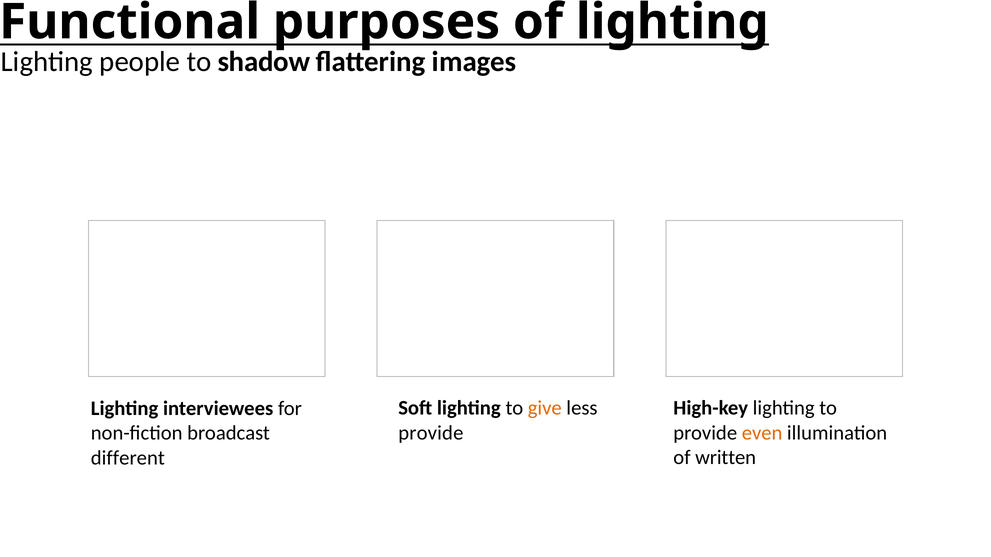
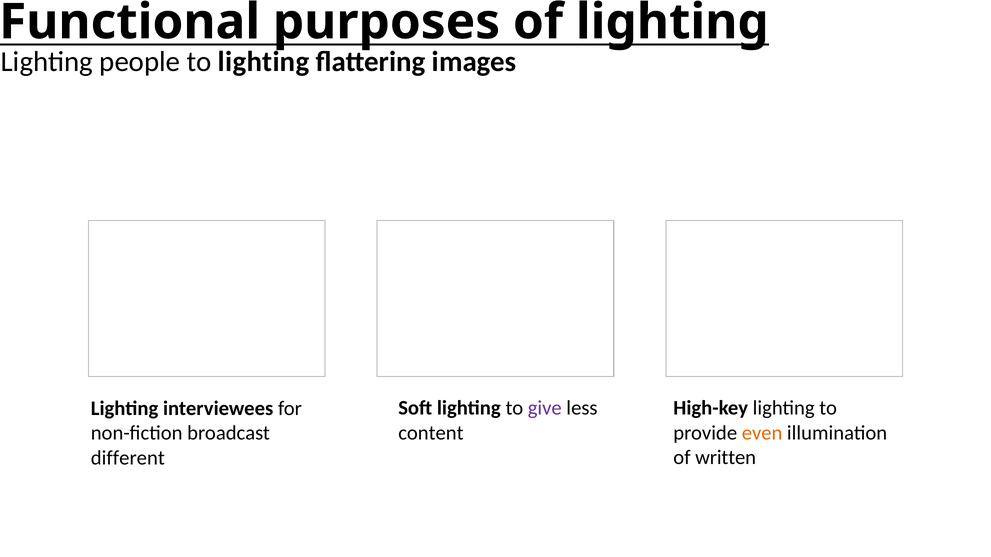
shadow at (264, 62): shadow -> lighting
give colour: orange -> purple
provide at (431, 433): provide -> content
